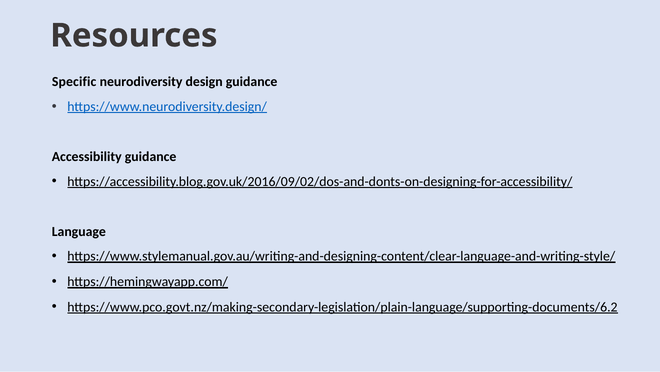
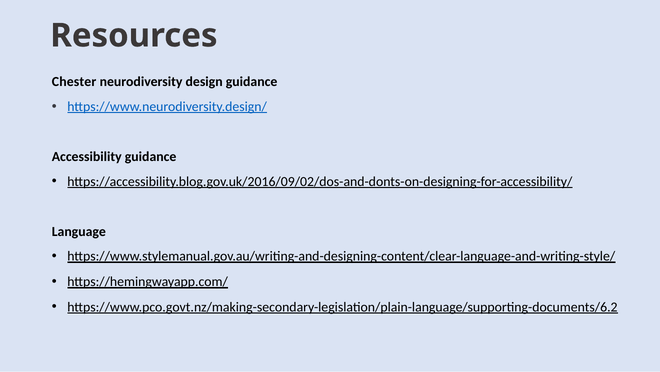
Specific at (74, 81): Specific -> Chester
